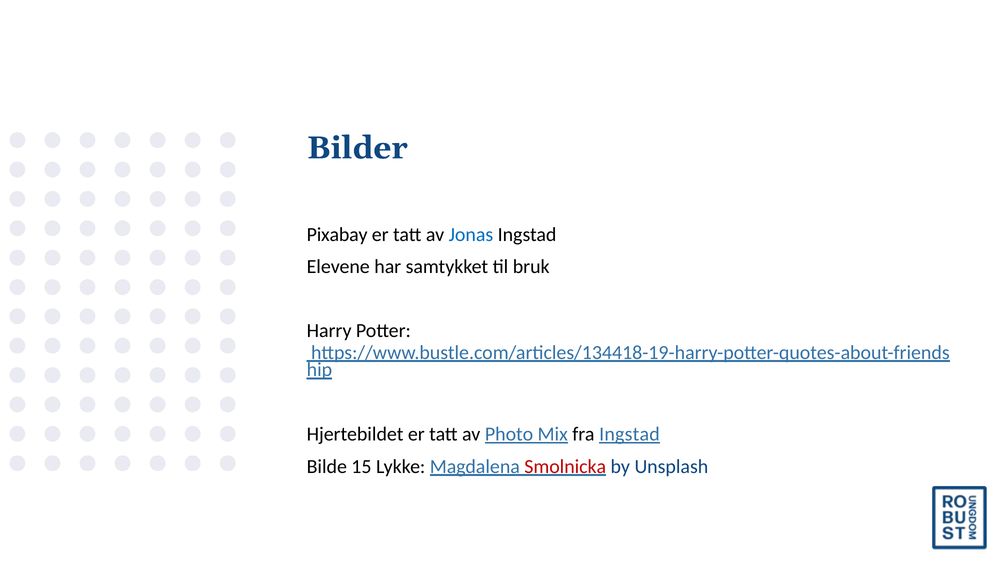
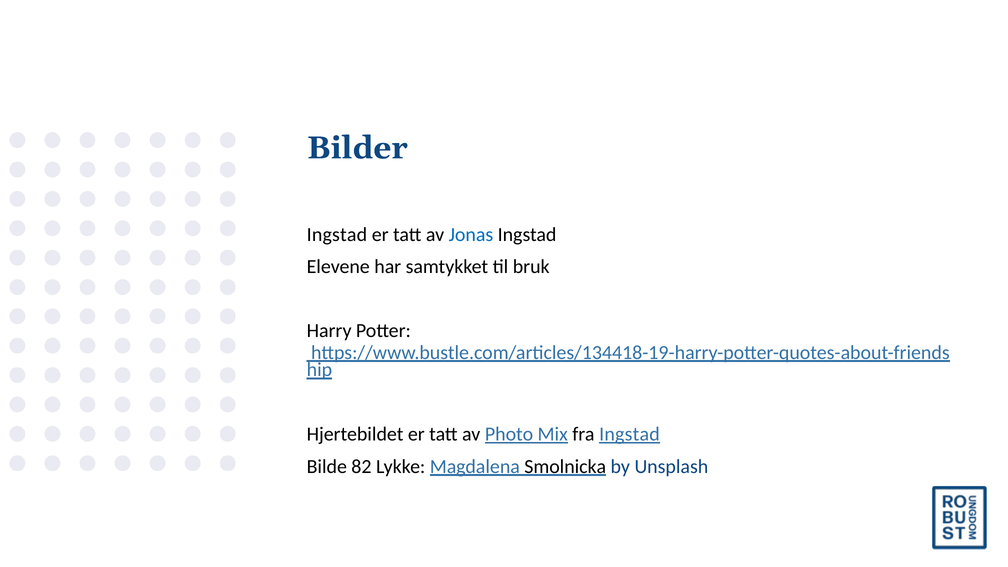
Pixabay at (337, 235): Pixabay -> Ingstad
15: 15 -> 82
Smolnicka colour: red -> black
